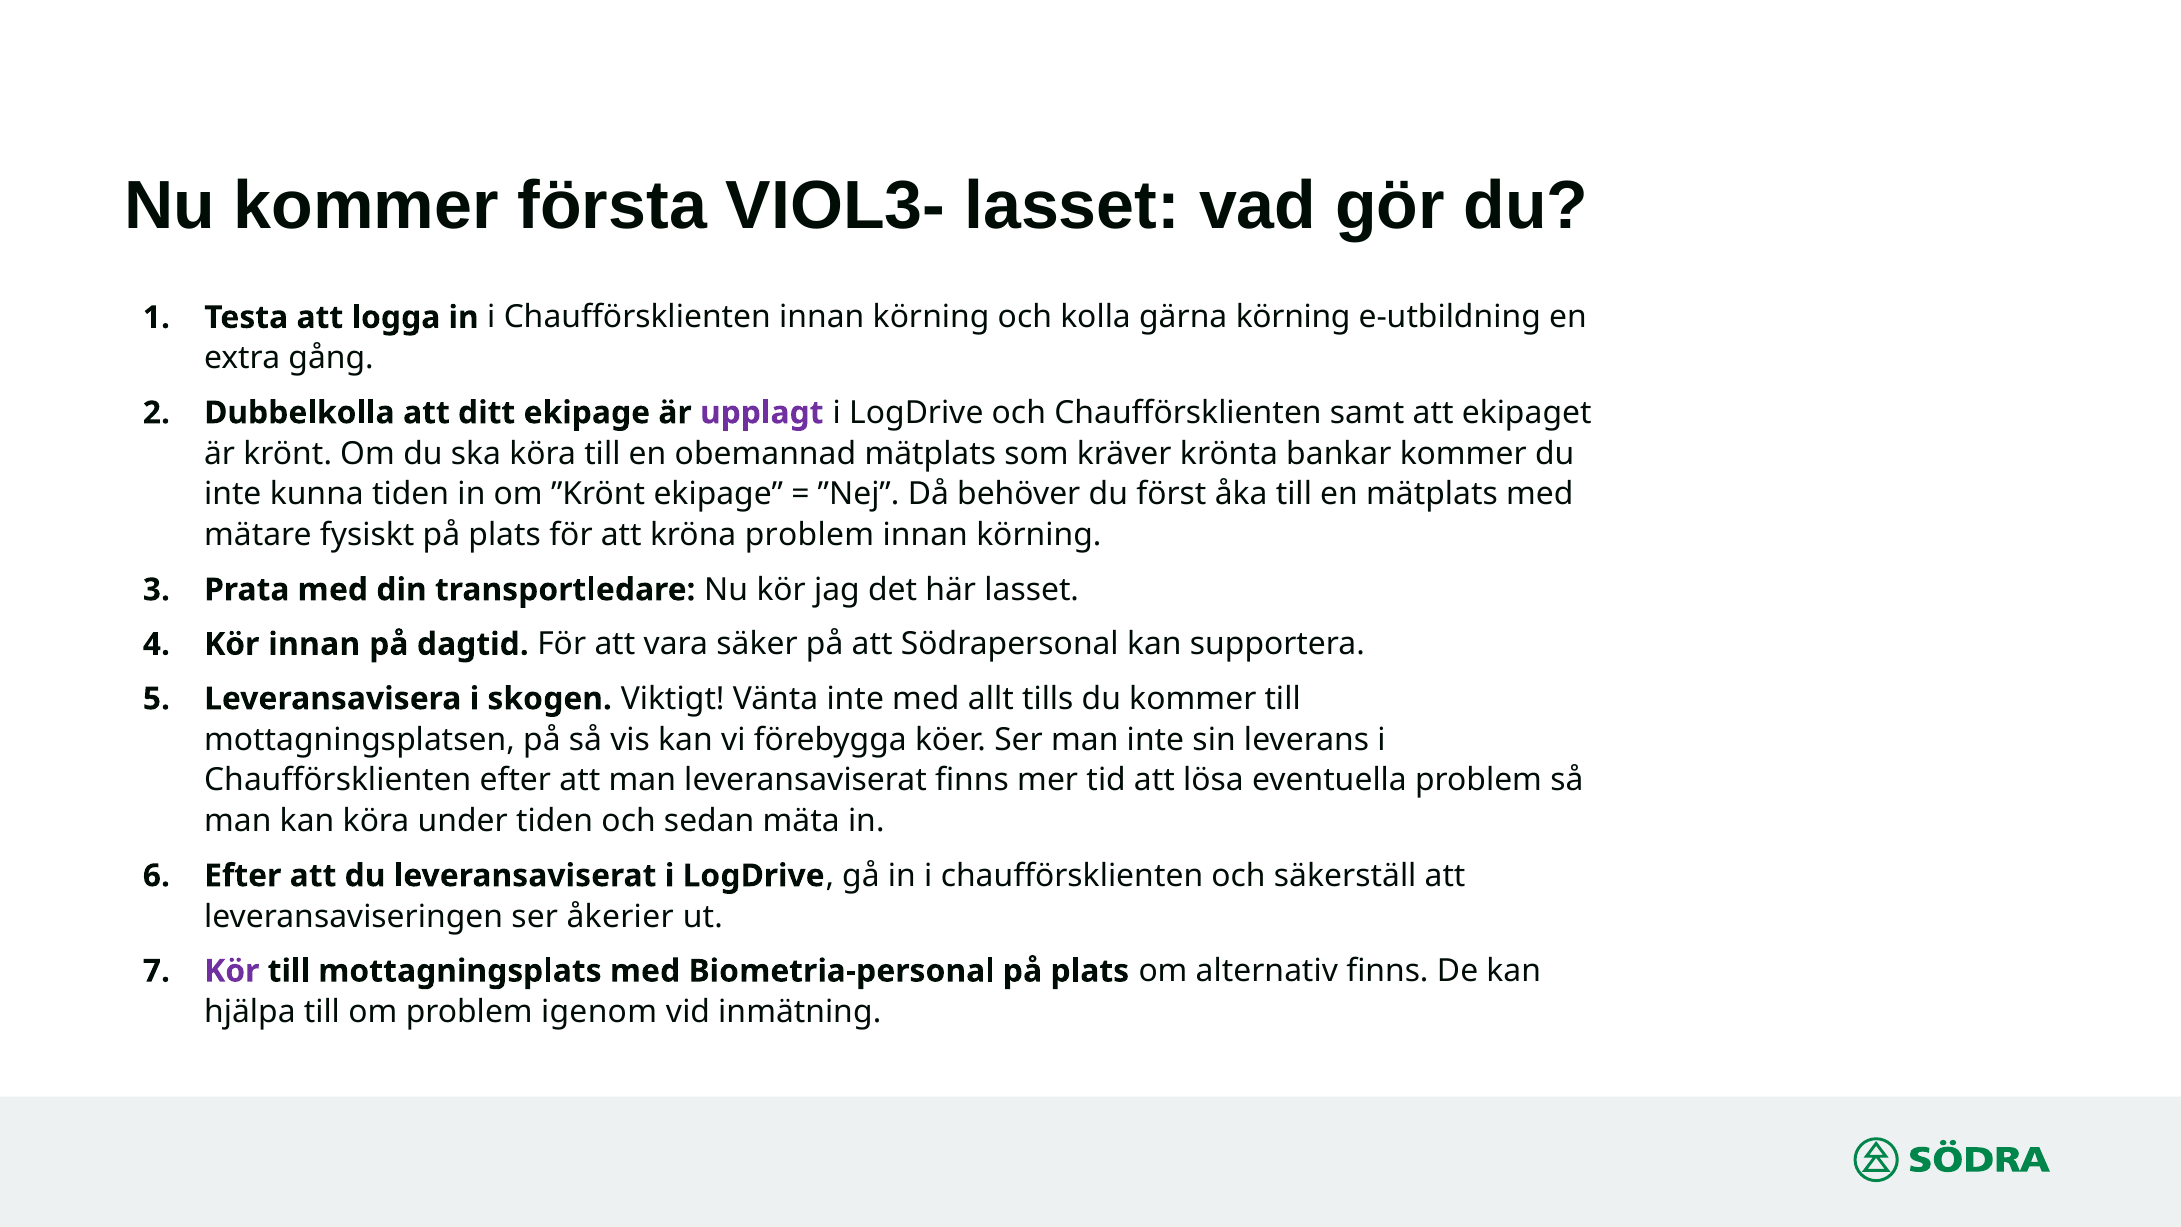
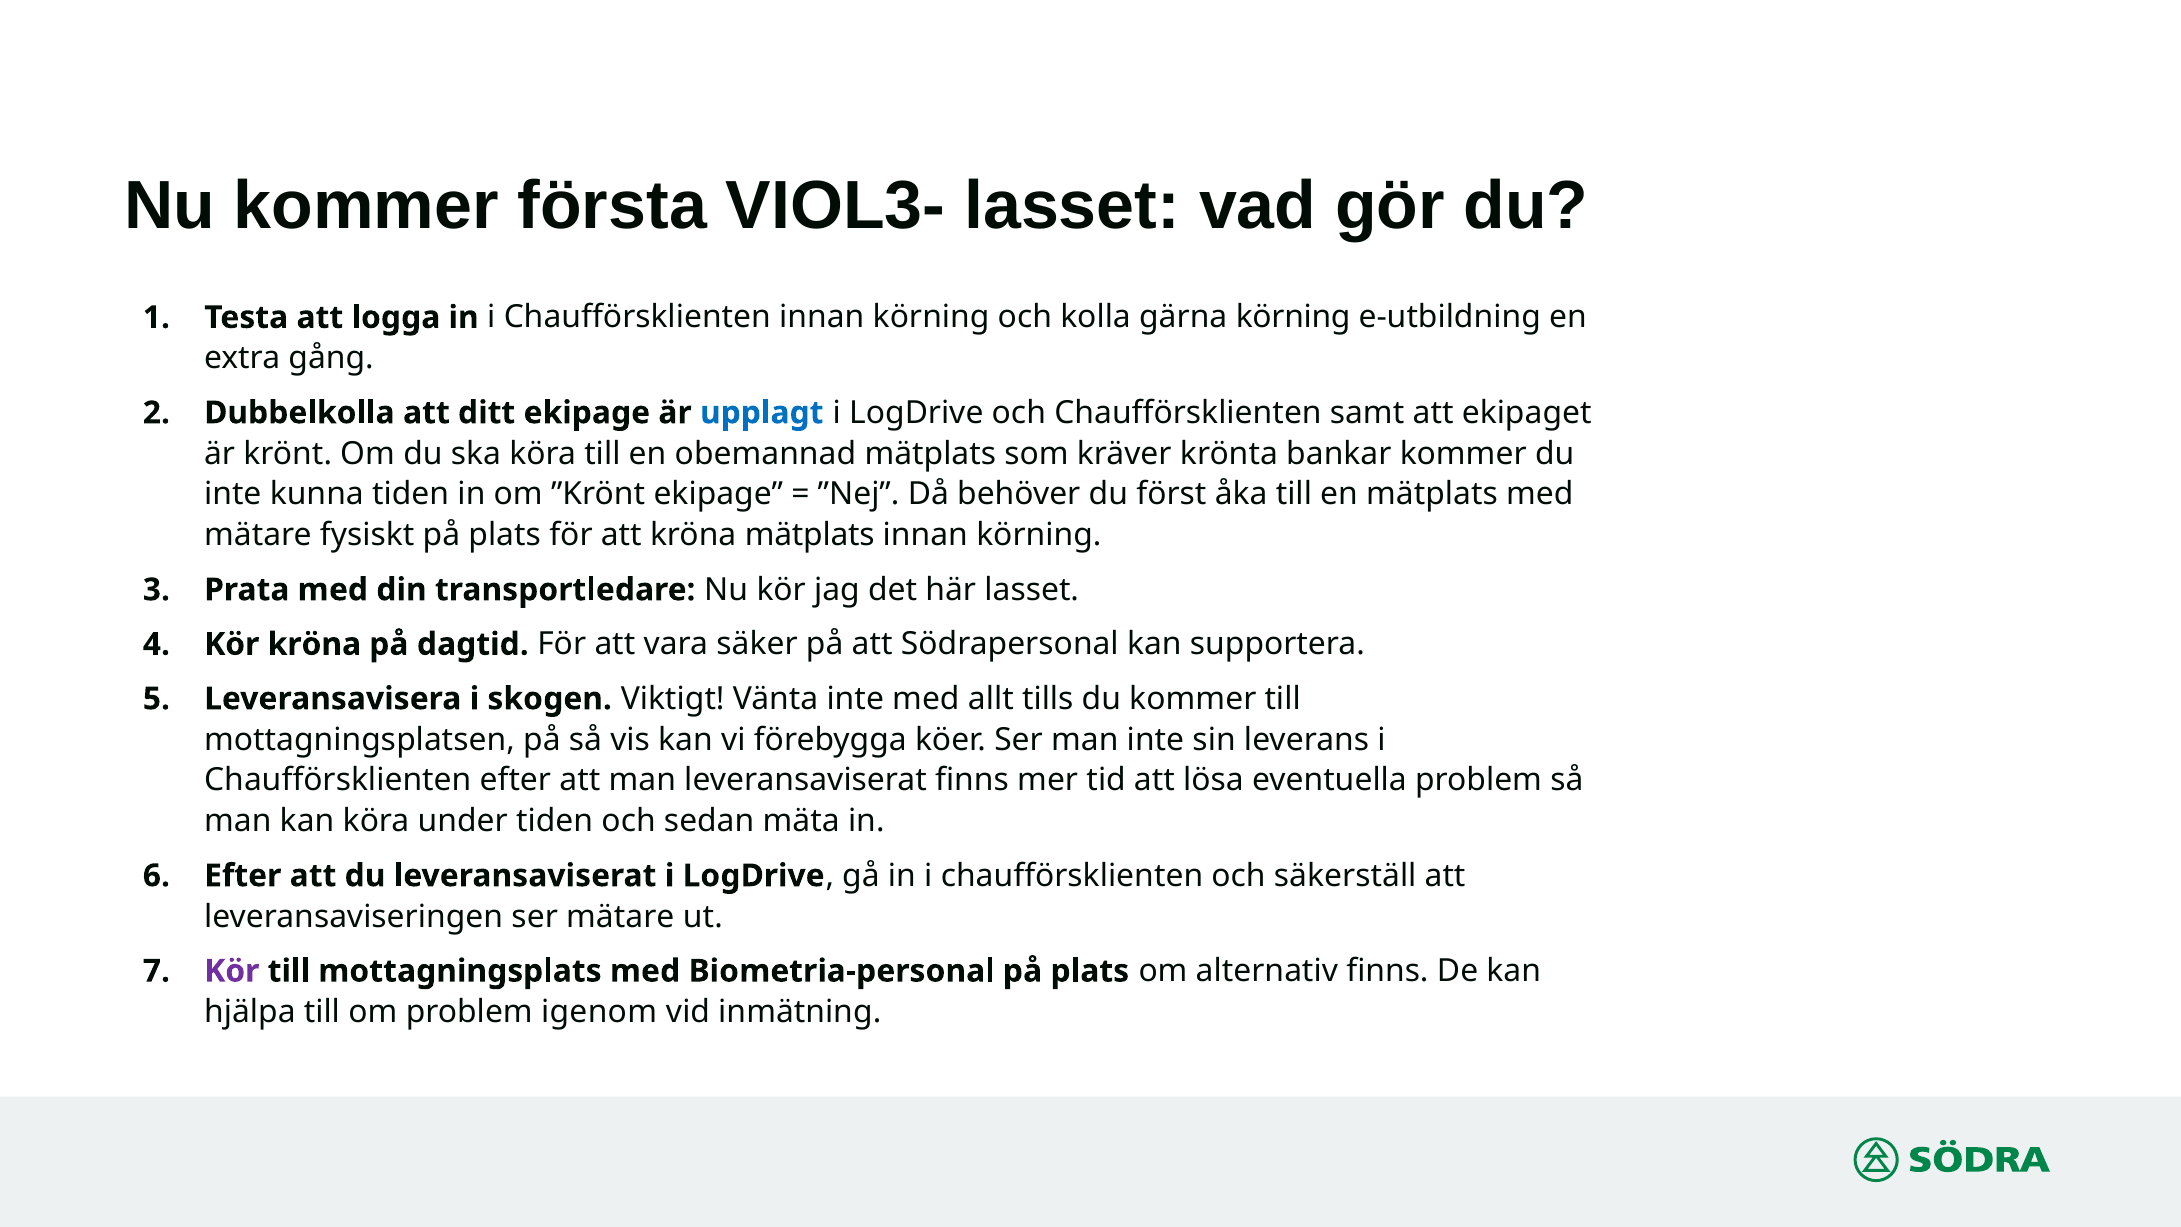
upplagt colour: purple -> blue
kröna problem: problem -> mätplats
Kör innan: innan -> kröna
ser åkerier: åkerier -> mätare
